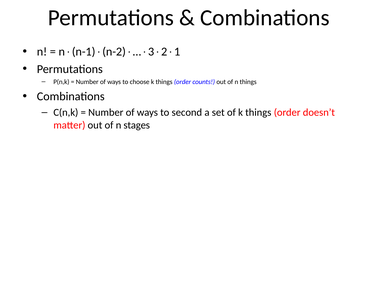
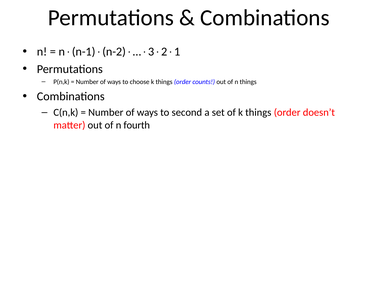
stages: stages -> fourth
